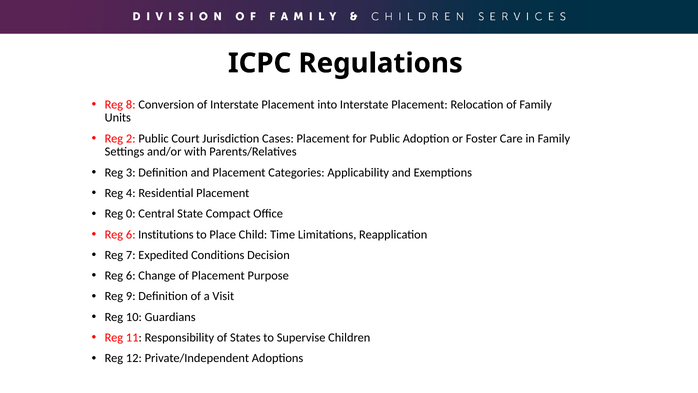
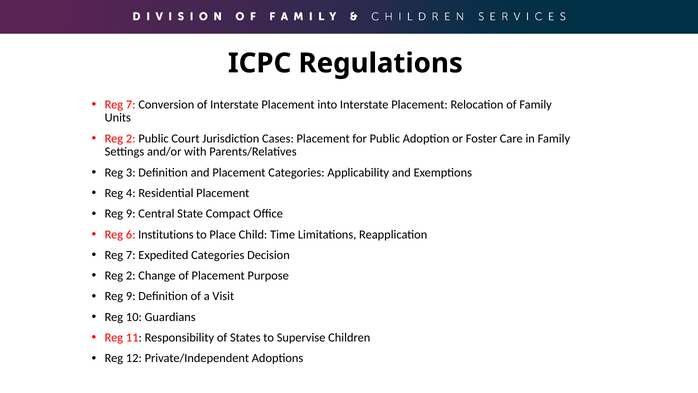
8 at (131, 104): 8 -> 7
0 at (131, 214): 0 -> 9
Expedited Conditions: Conditions -> Categories
6 at (131, 275): 6 -> 2
